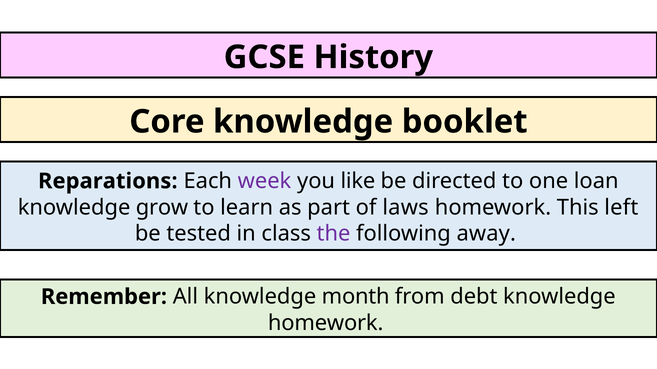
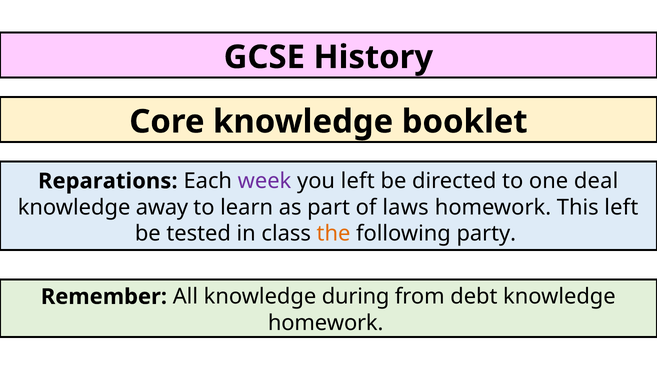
you like: like -> left
loan: loan -> deal
grow: grow -> away
the colour: purple -> orange
away: away -> party
month: month -> during
